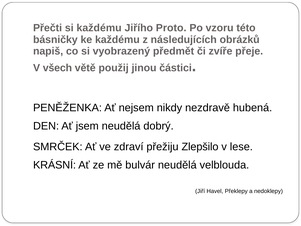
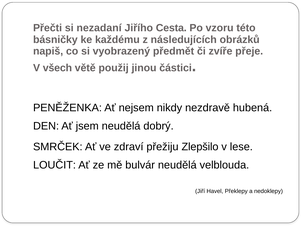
si každému: každému -> nezadaní
Proto: Proto -> Cesta
KRÁSNÍ: KRÁSNÍ -> LOUČIT
